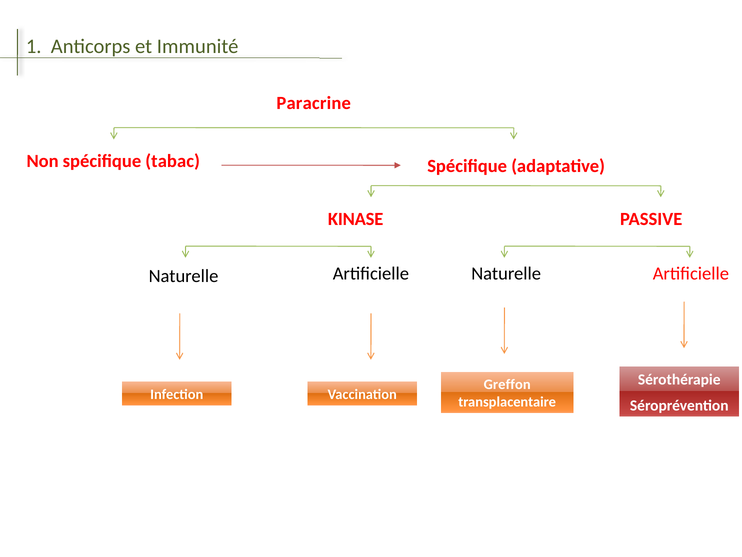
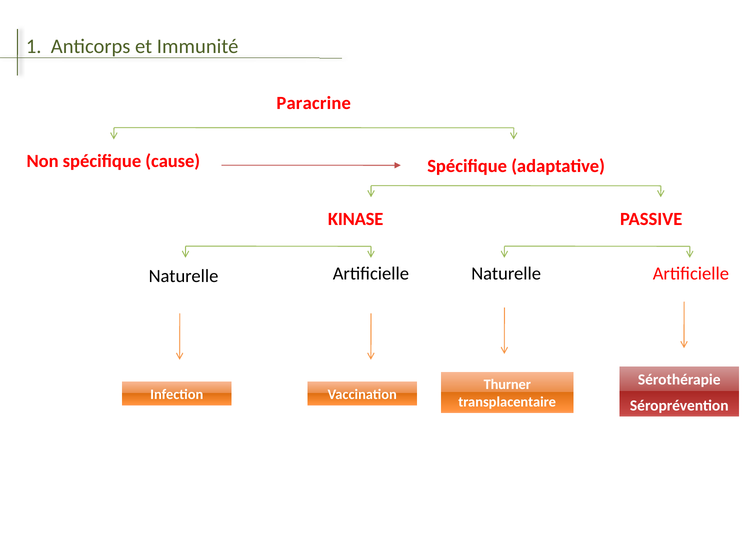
tabac: tabac -> cause
Greffon: Greffon -> Thurner
